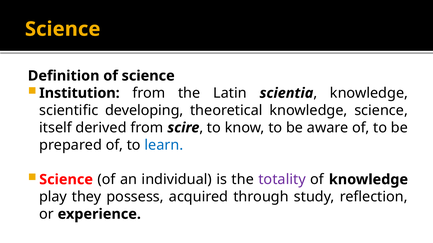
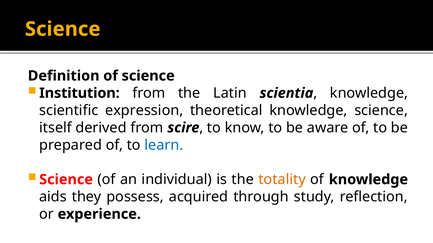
developing: developing -> expression
totality colour: purple -> orange
play: play -> aids
